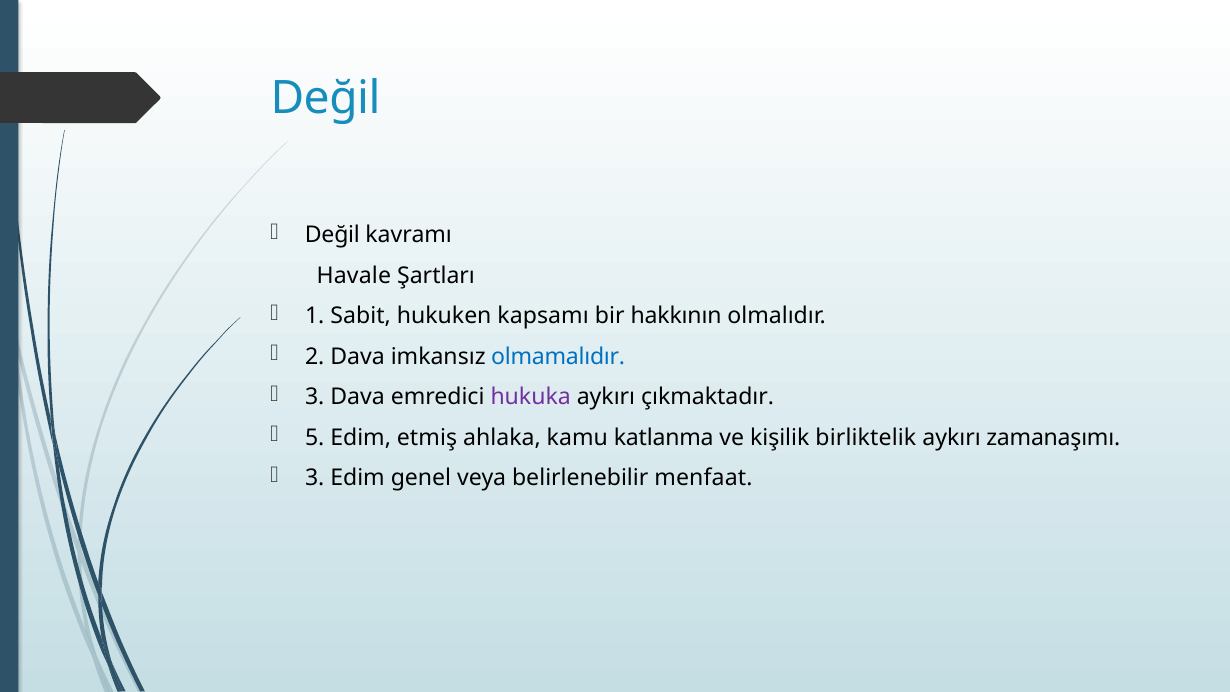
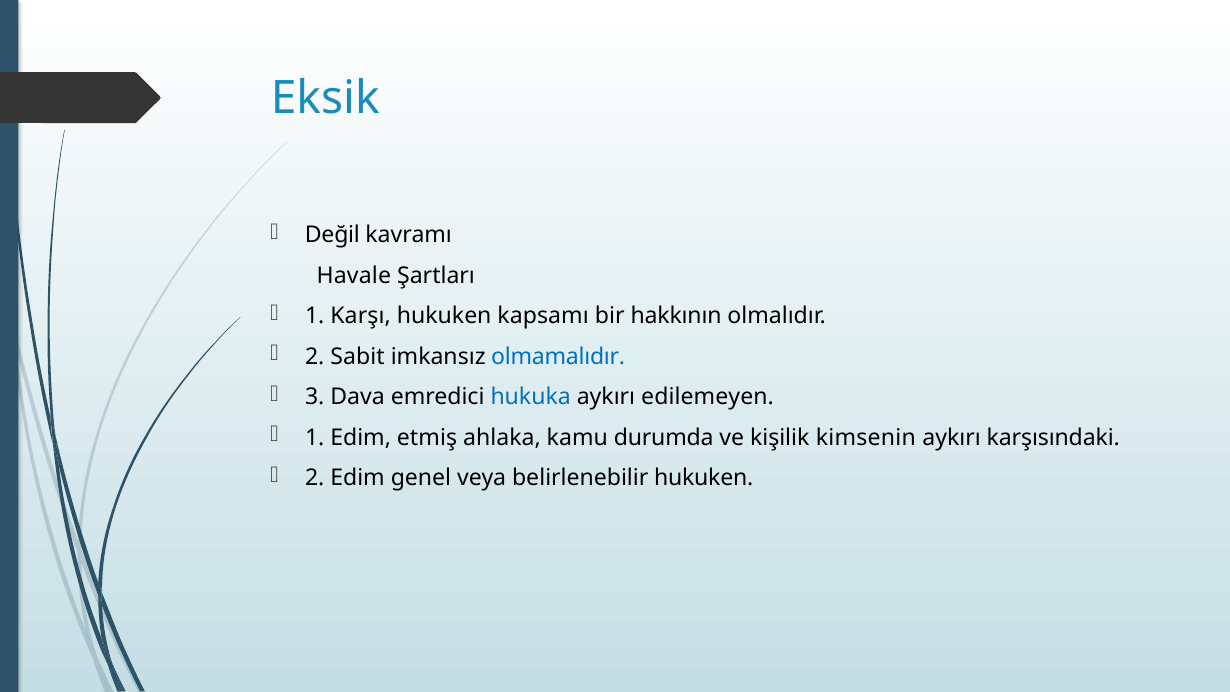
Değil at (326, 98): Değil -> Eksik
Sabit: Sabit -> Karşı
2 Dava: Dava -> Sabit
hukuka colour: purple -> blue
çıkmaktadır: çıkmaktadır -> edilemeyen
5 at (315, 438): 5 -> 1
katlanma: katlanma -> durumda
birliktelik: birliktelik -> kimsenin
zamanaşımı: zamanaşımı -> karşısındaki
3 at (315, 478): 3 -> 2
belirlenebilir menfaat: menfaat -> hukuken
